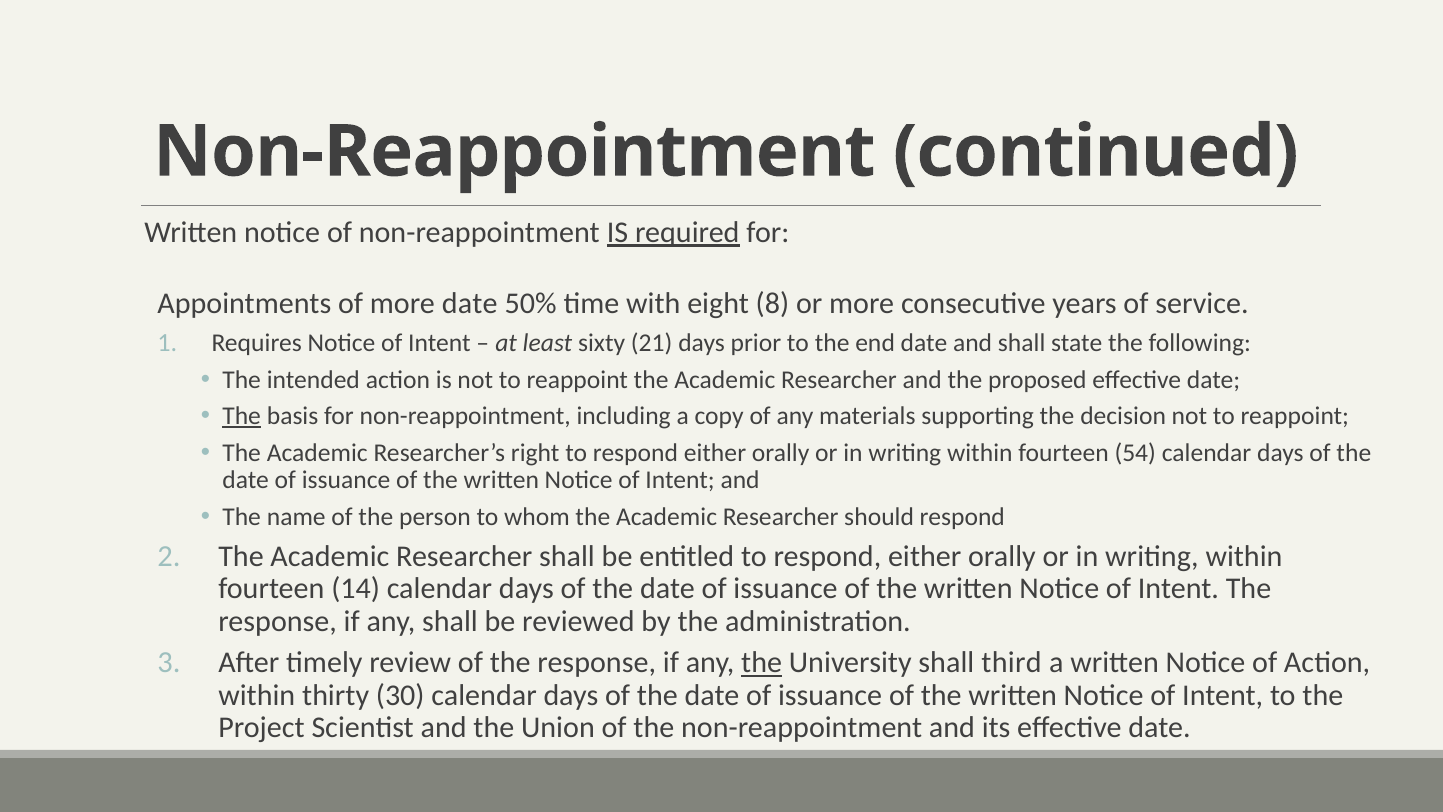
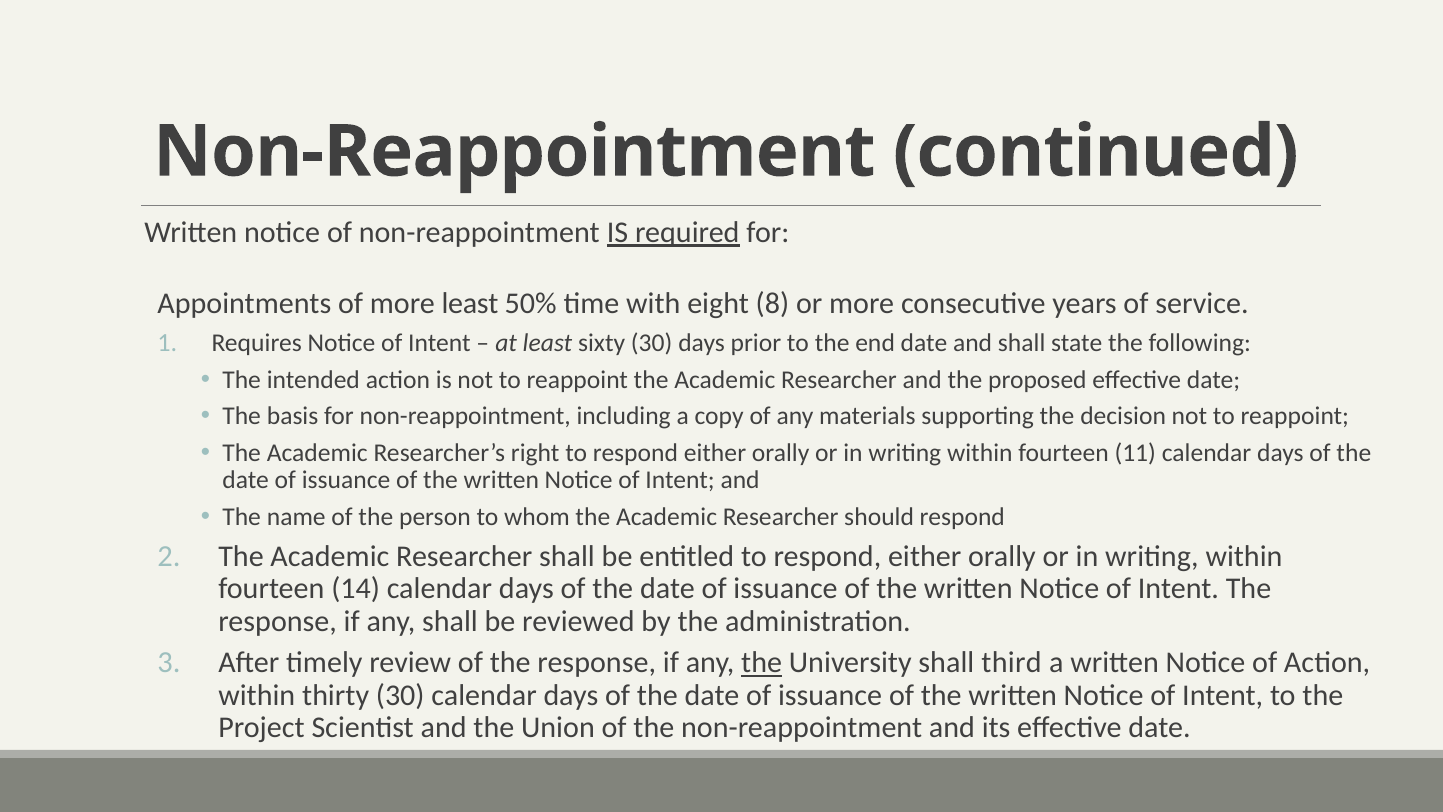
more date: date -> least
sixty 21: 21 -> 30
The at (242, 416) underline: present -> none
54: 54 -> 11
